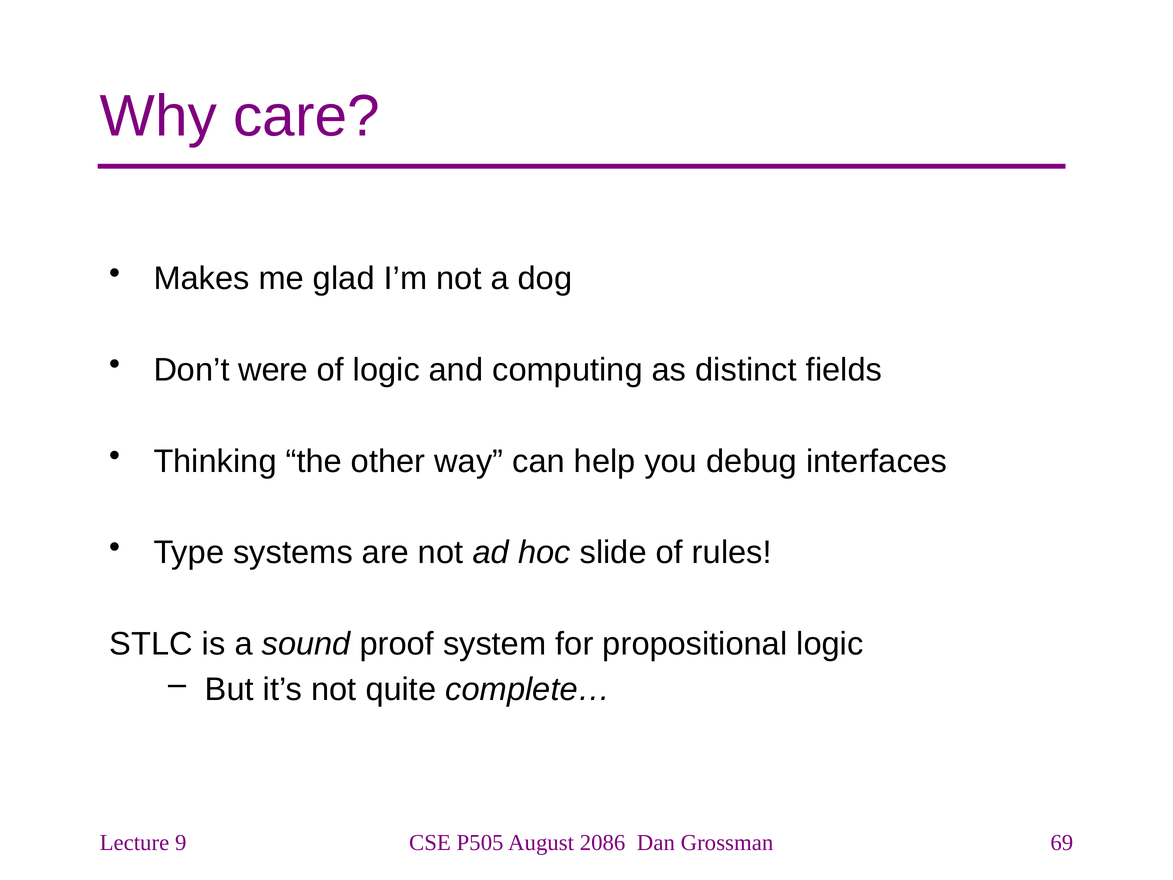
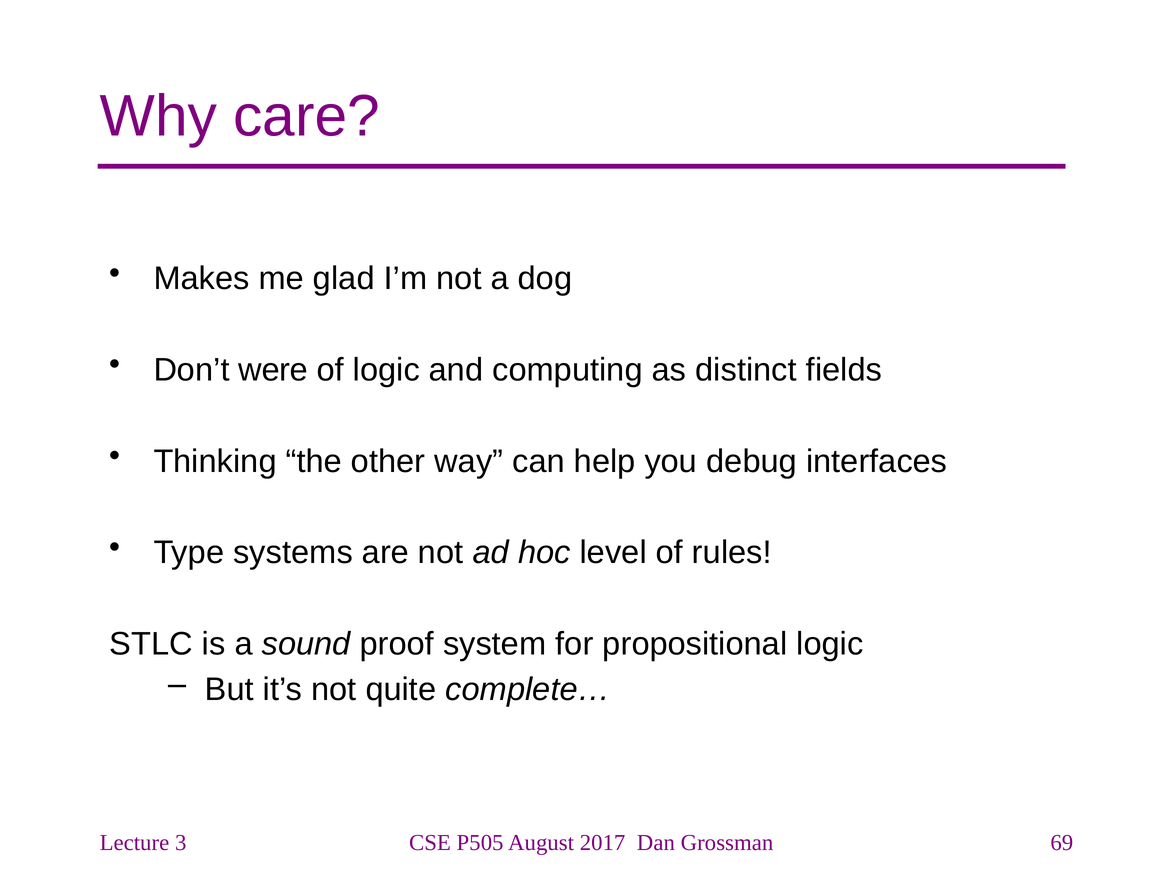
slide: slide -> level
9: 9 -> 3
2086: 2086 -> 2017
